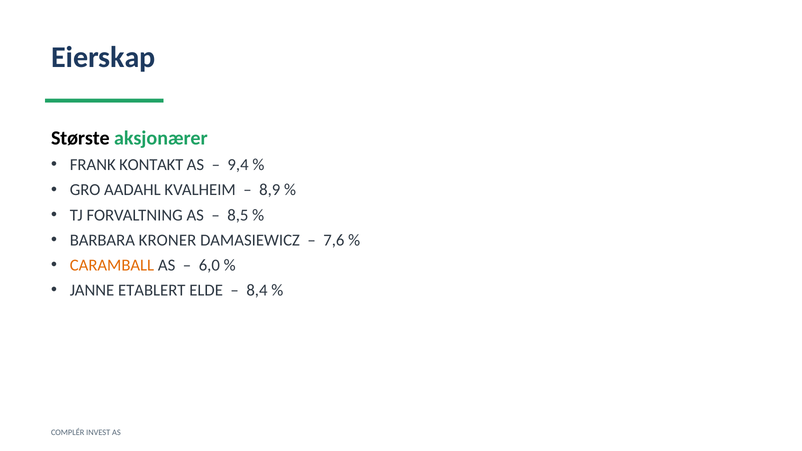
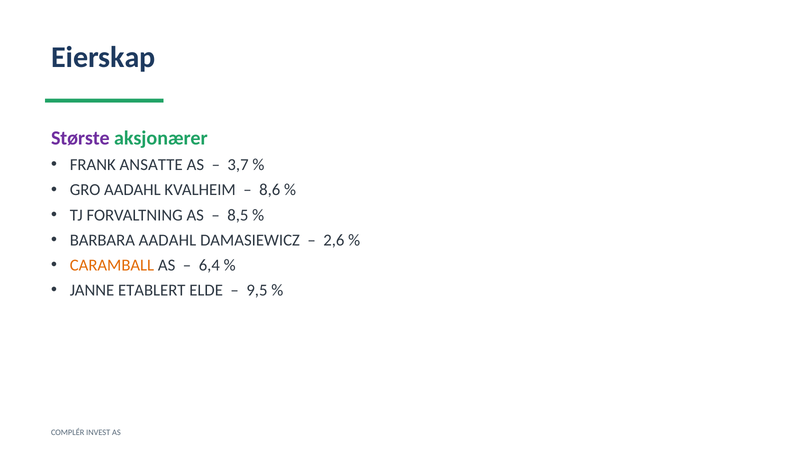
Største colour: black -> purple
KONTAKT: KONTAKT -> ANSATTE
9,4: 9,4 -> 3,7
8,9: 8,9 -> 8,6
BARBARA KRONER: KRONER -> AADAHL
7,6: 7,6 -> 2,6
6,0: 6,0 -> 6,4
8,4: 8,4 -> 9,5
